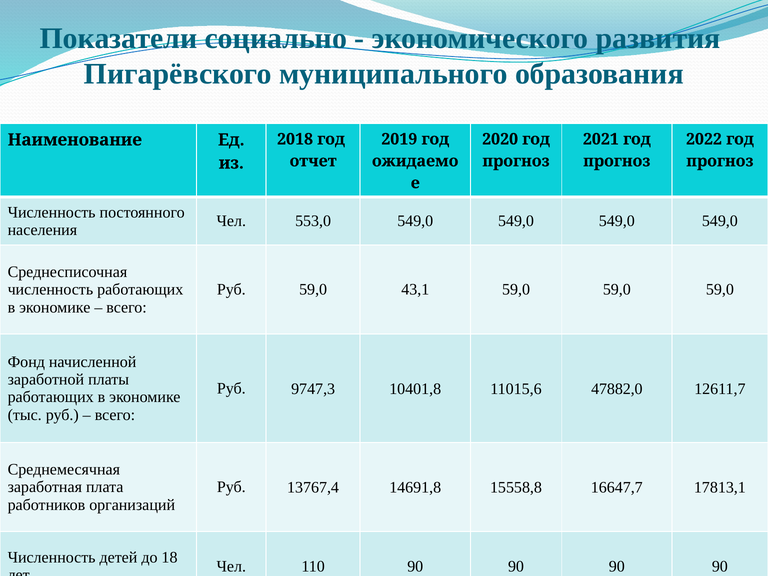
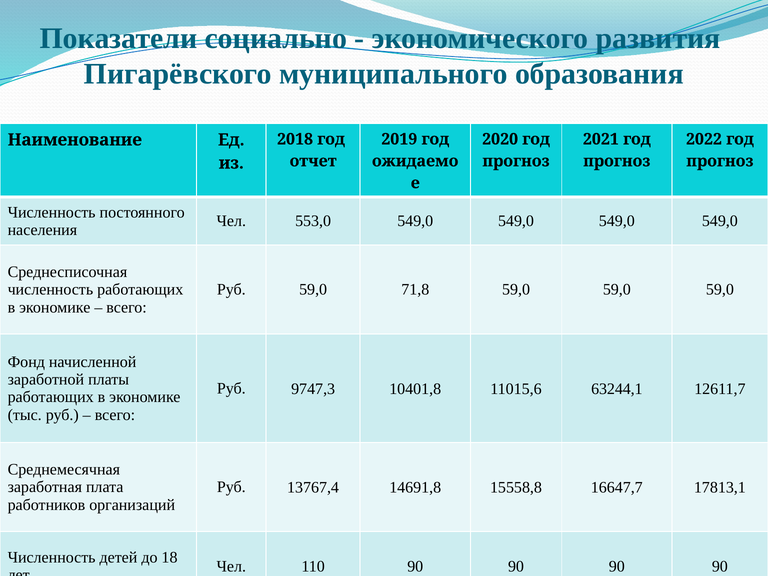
43,1: 43,1 -> 71,8
47882,0: 47882,0 -> 63244,1
